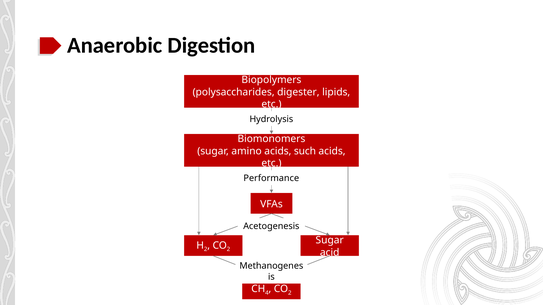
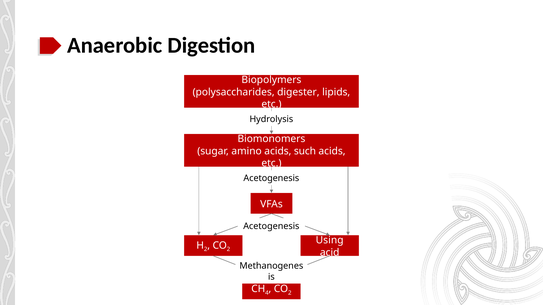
Performance at (271, 179): Performance -> Acetogenesis
Sugar at (330, 240): Sugar -> Using
